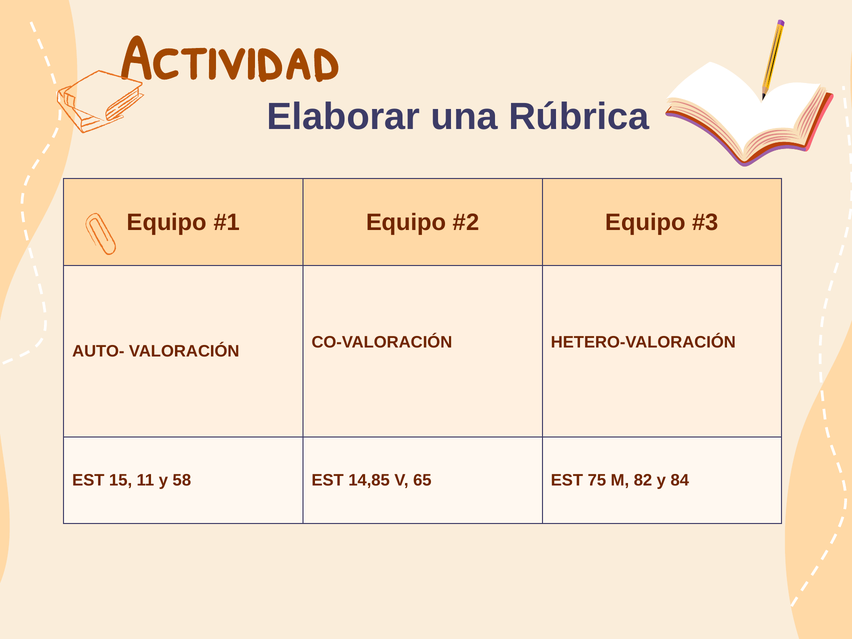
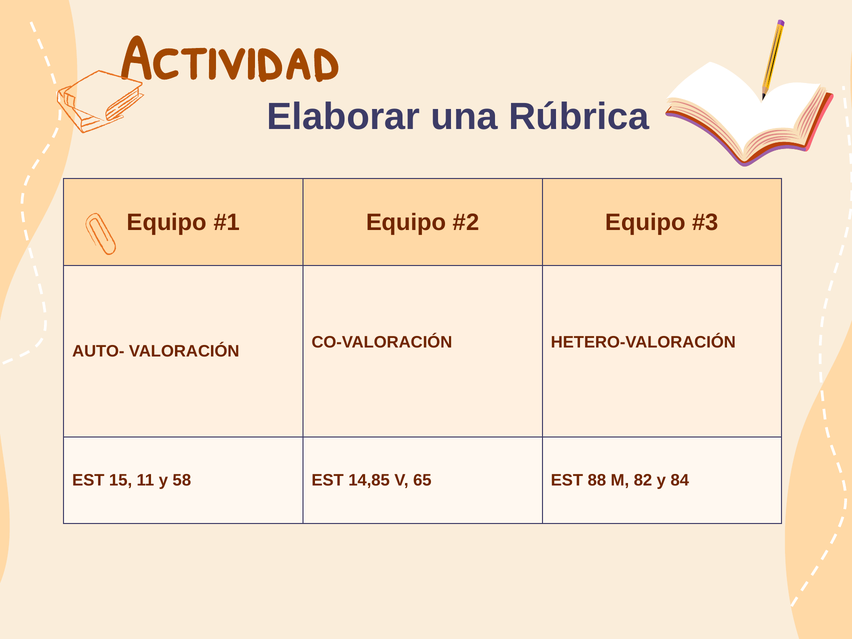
75: 75 -> 88
